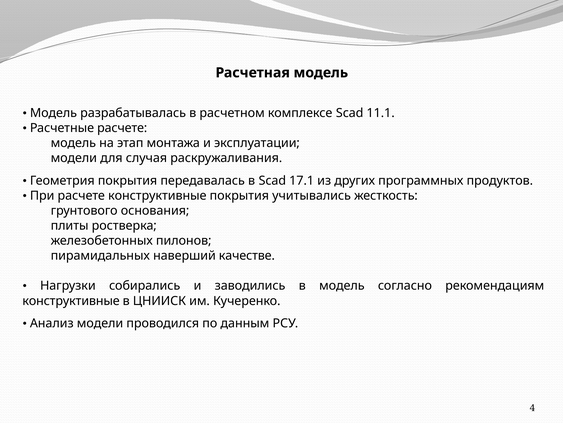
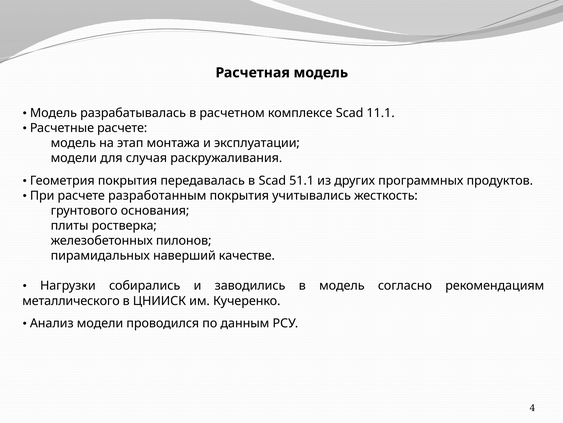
17.1: 17.1 -> 51.1
расчете конструктивные: конструктивные -> разработанным
конструктивные at (71, 300): конструктивные -> металлического
